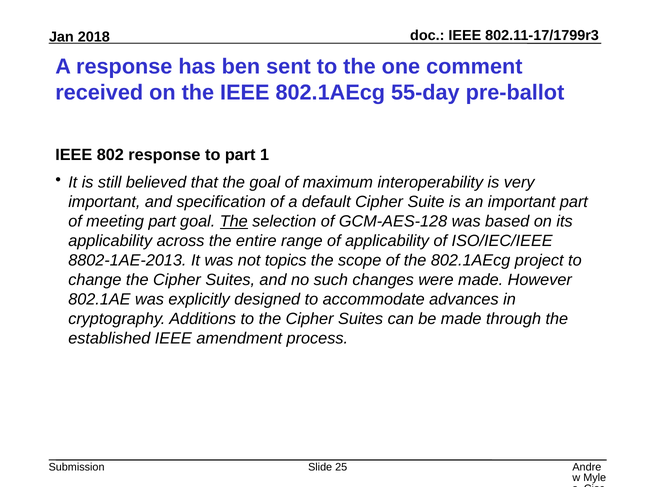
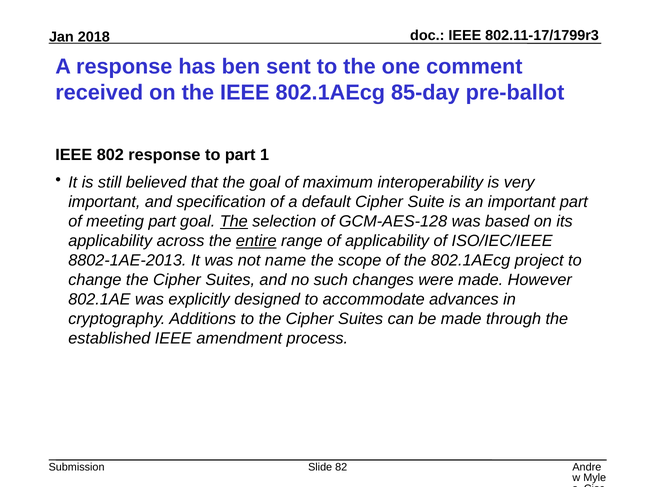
55-day: 55-day -> 85-day
entire underline: none -> present
topics: topics -> name
25: 25 -> 82
